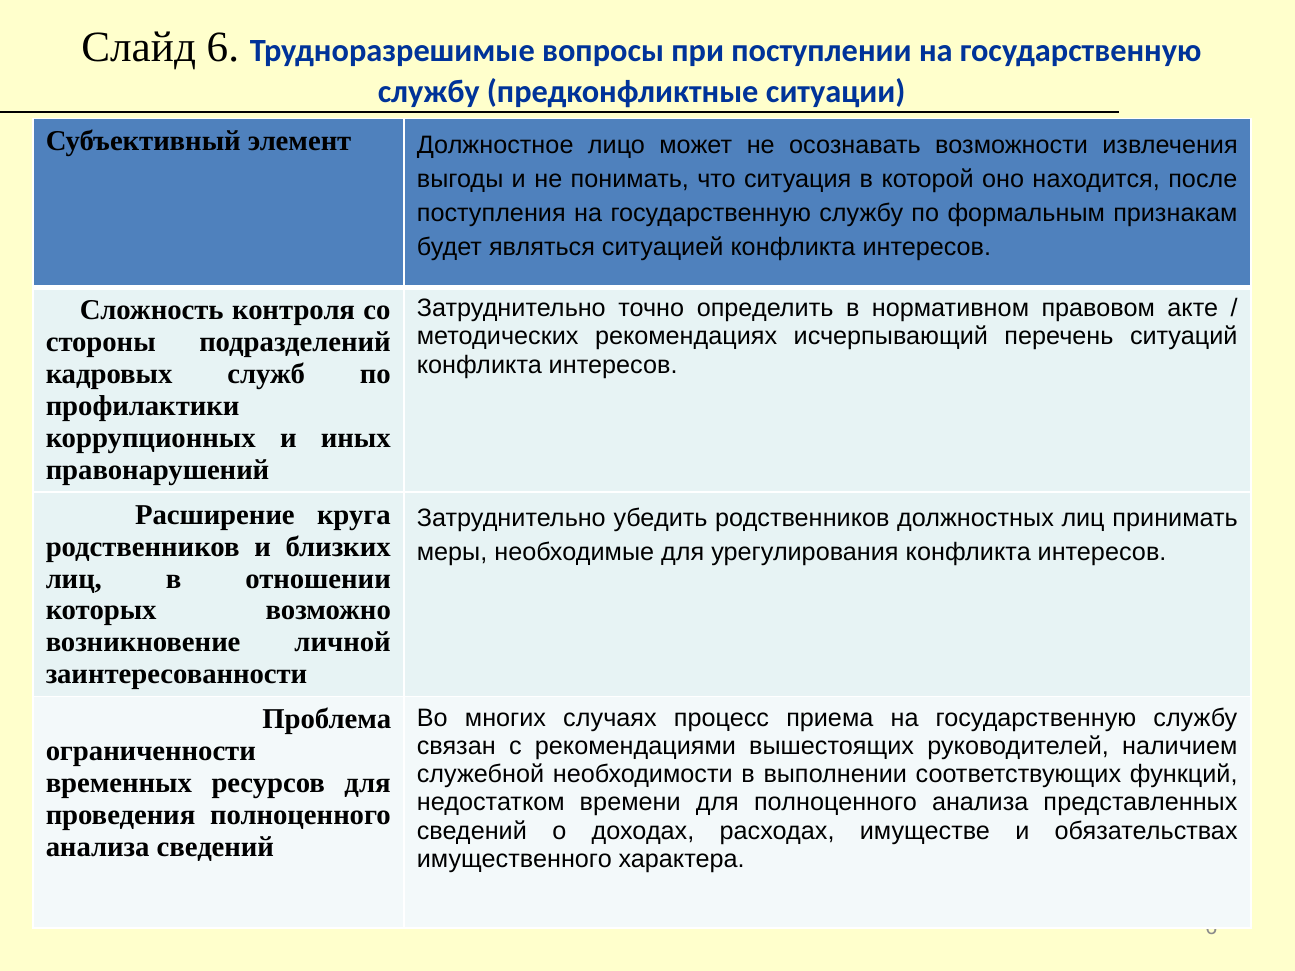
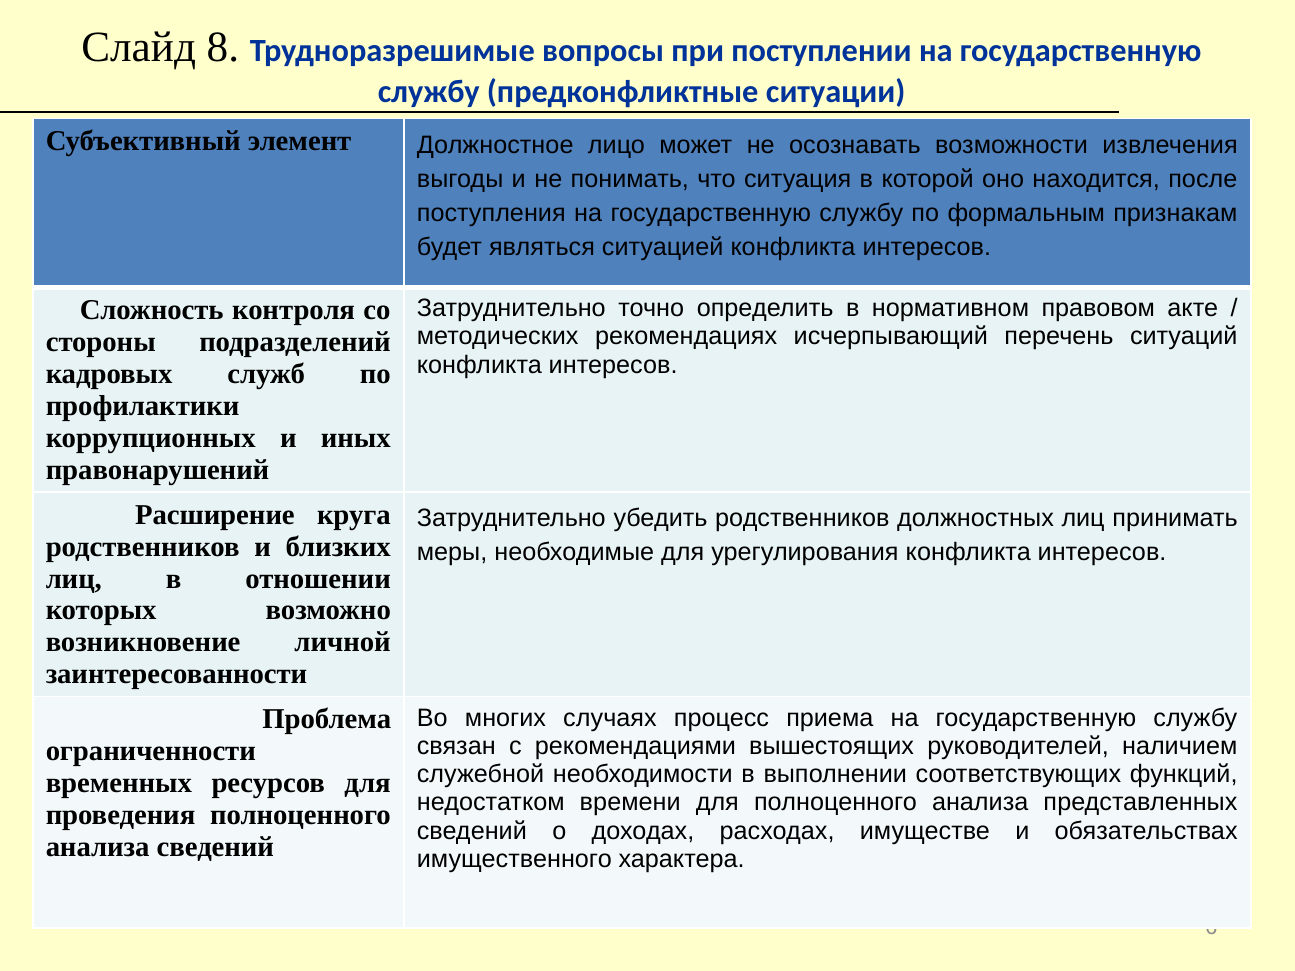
Слайд 6: 6 -> 8
